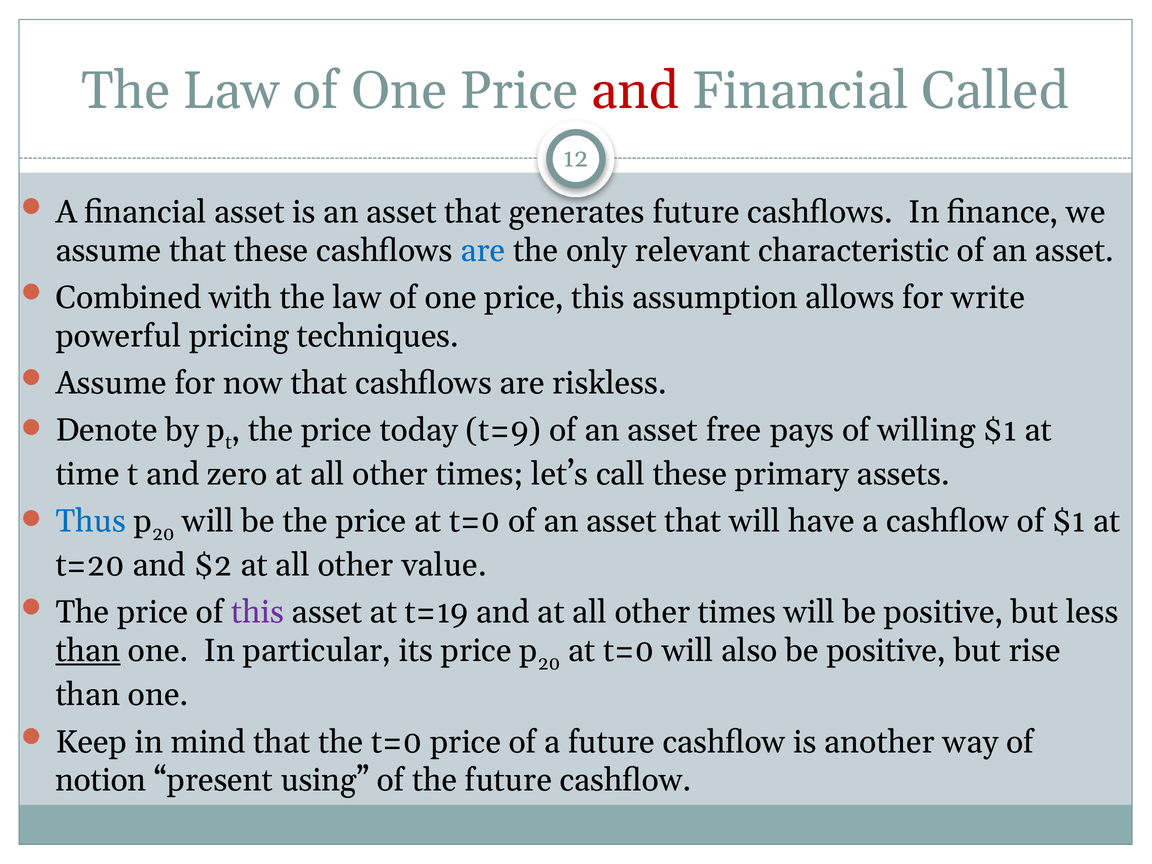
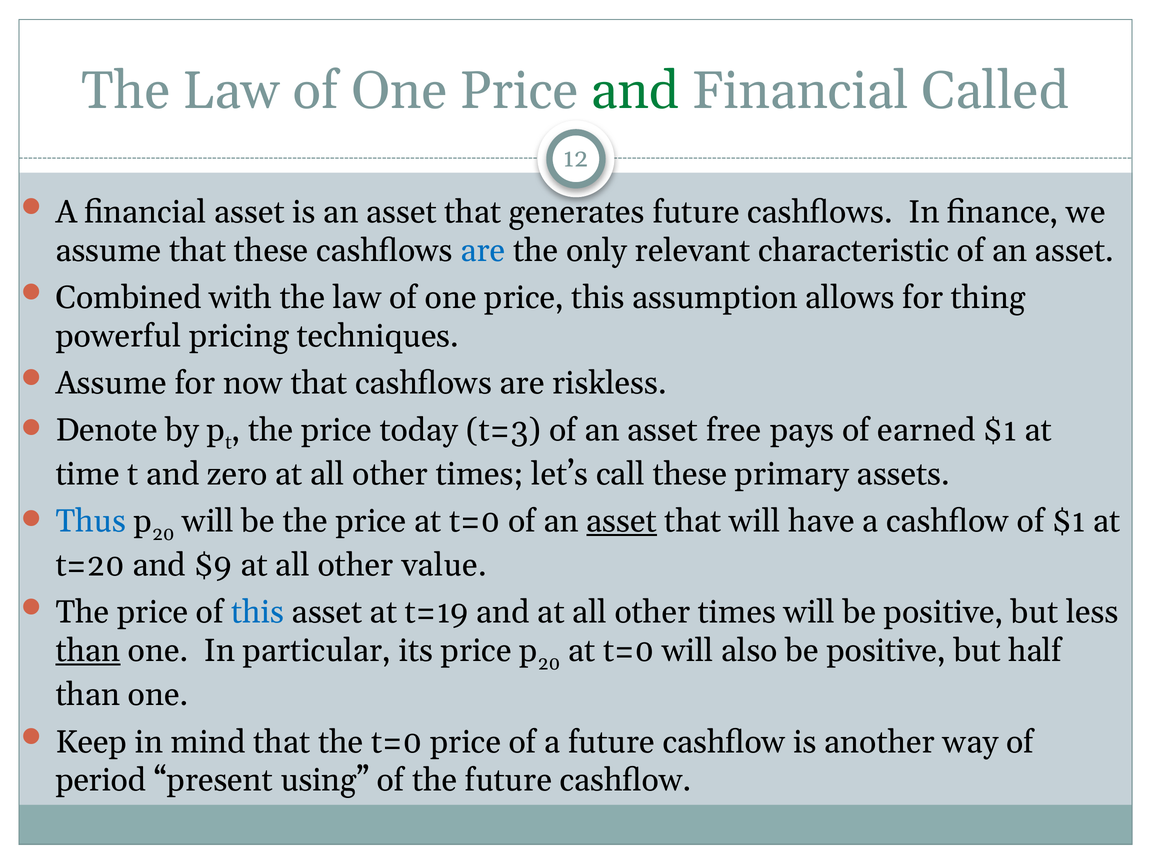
and at (635, 91) colour: red -> green
write: write -> thing
t=9: t=9 -> t=3
willing: willing -> earned
asset at (622, 521) underline: none -> present
$2: $2 -> $9
this at (258, 612) colour: purple -> blue
rise: rise -> half
notion: notion -> period
